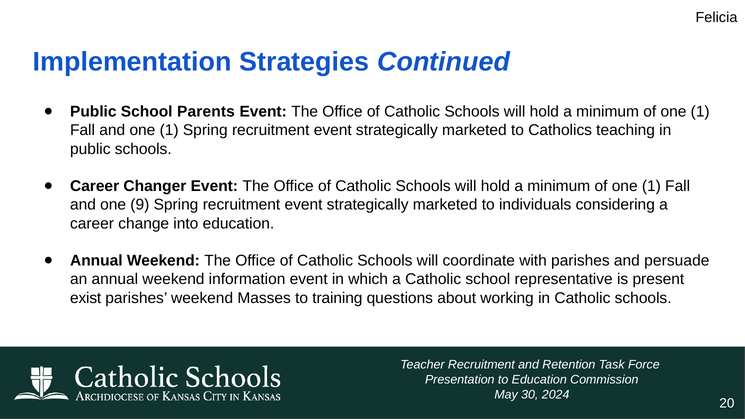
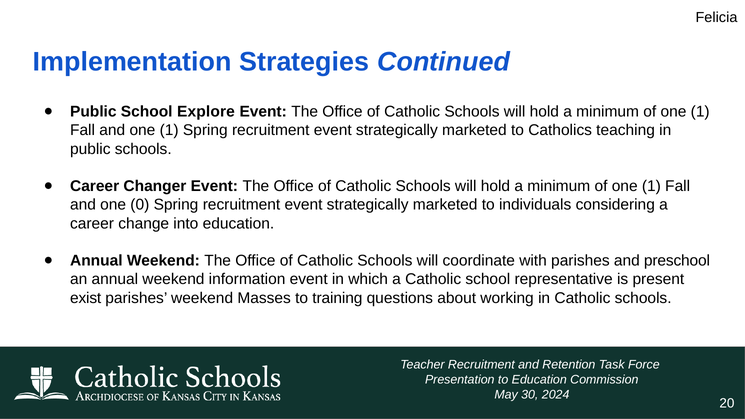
Parents: Parents -> Explore
9: 9 -> 0
persuade: persuade -> preschool
